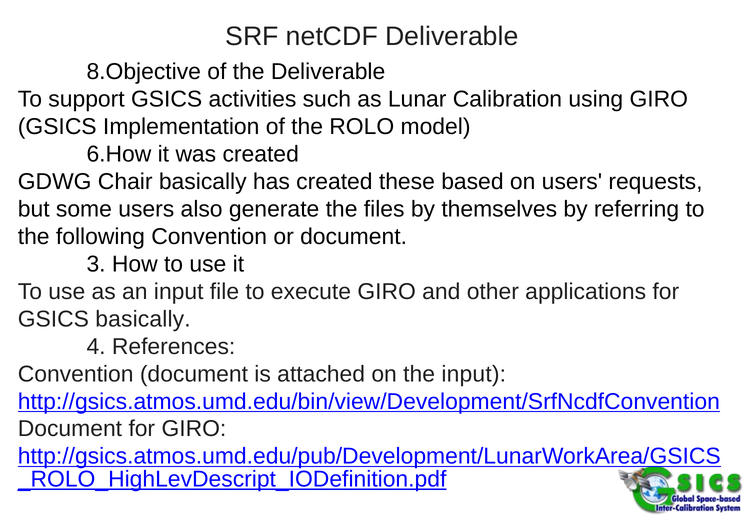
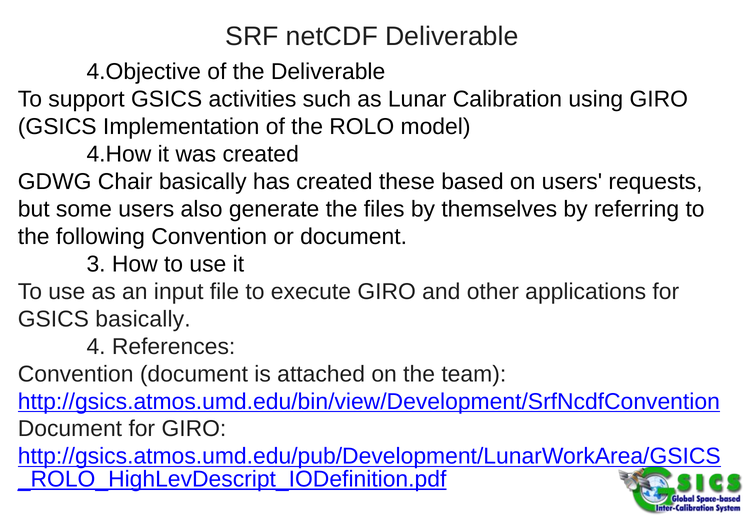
8.Objective: 8.Objective -> 4.Objective
6.How: 6.How -> 4.How
the input: input -> team
